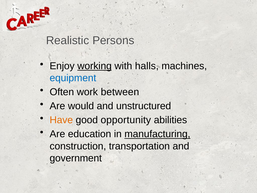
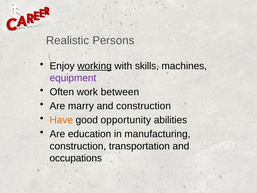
halls: halls -> skills
equipment colour: blue -> purple
would: would -> marry
and unstructured: unstructured -> construction
manufacturing underline: present -> none
government: government -> occupations
